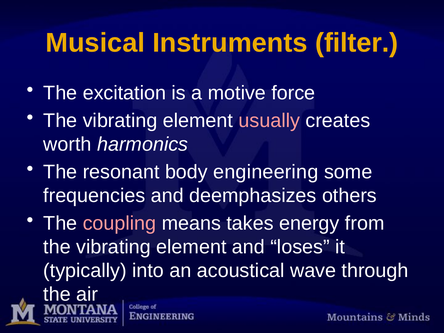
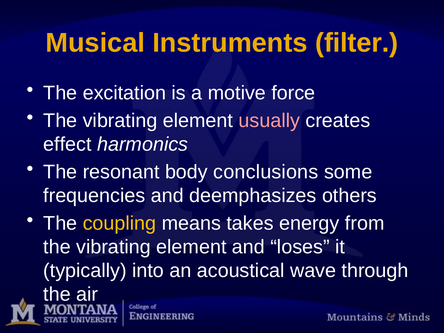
worth: worth -> effect
engineering: engineering -> conclusions
coupling colour: pink -> yellow
